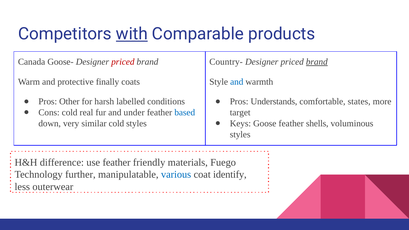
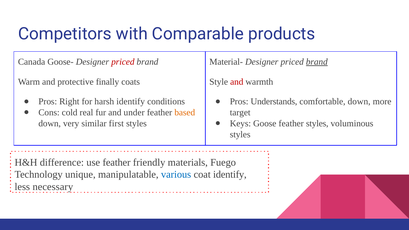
with underline: present -> none
Country-: Country- -> Material-
and at (237, 82) colour: blue -> red
Other: Other -> Right
harsh labelled: labelled -> identify
comfortable states: states -> down
based colour: blue -> orange
feather shells: shells -> styles
similar cold: cold -> first
further: further -> unique
outerwear: outerwear -> necessary
